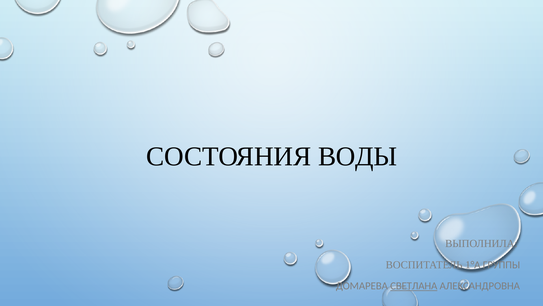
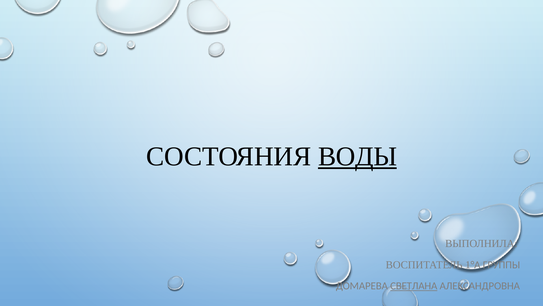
ВОДЫ underline: none -> present
